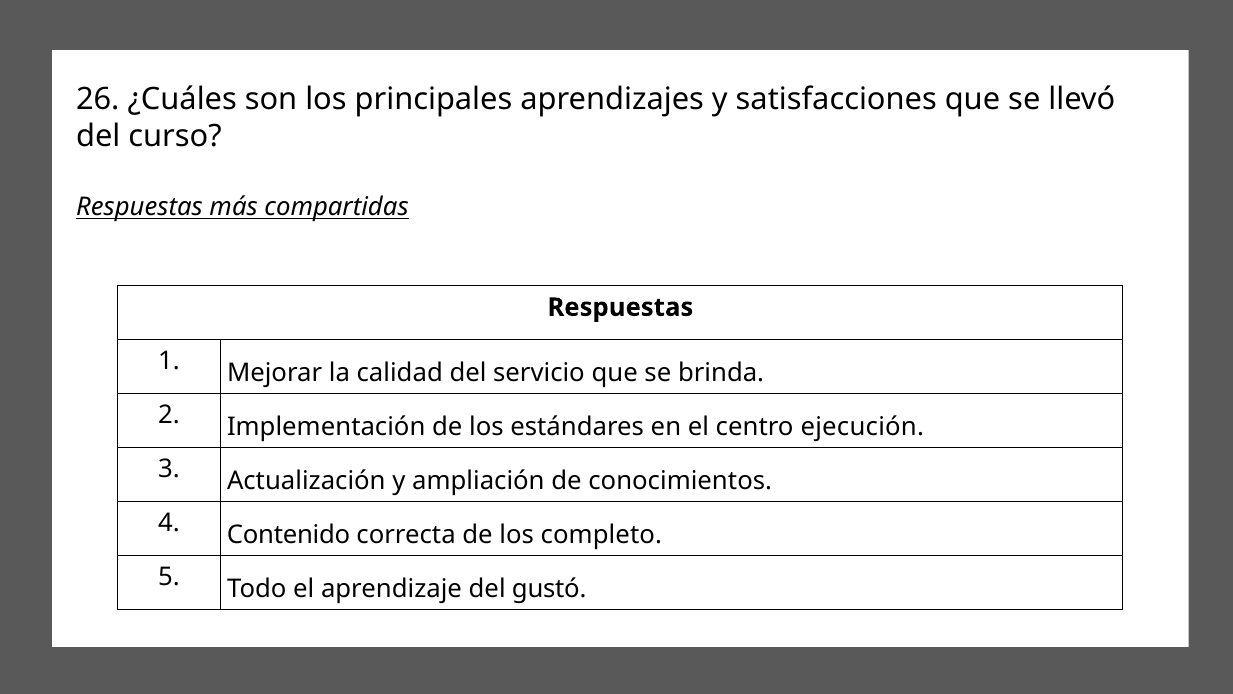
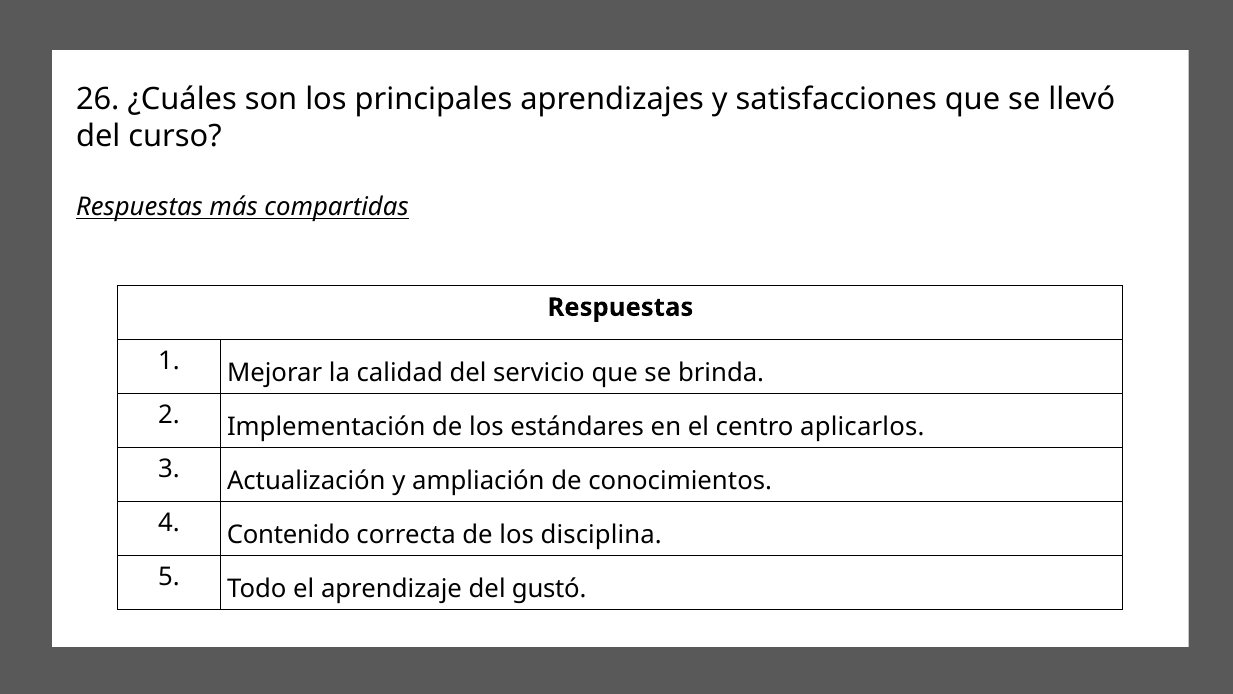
ejecución: ejecución -> aplicarlos
completo: completo -> disciplina
